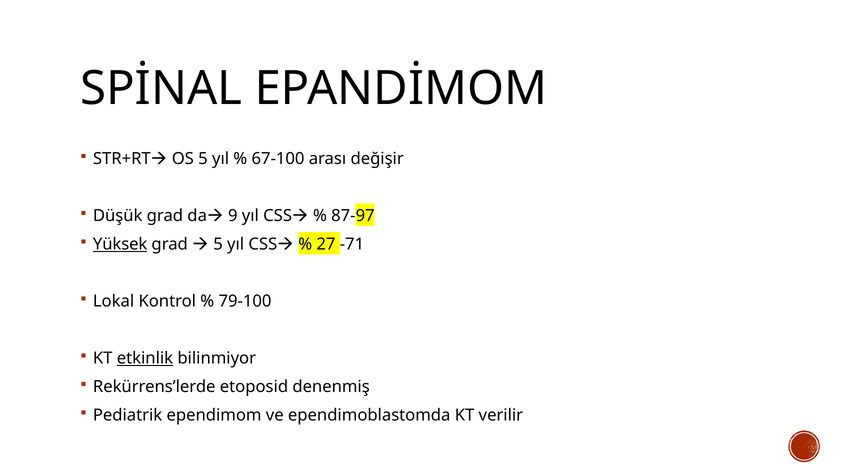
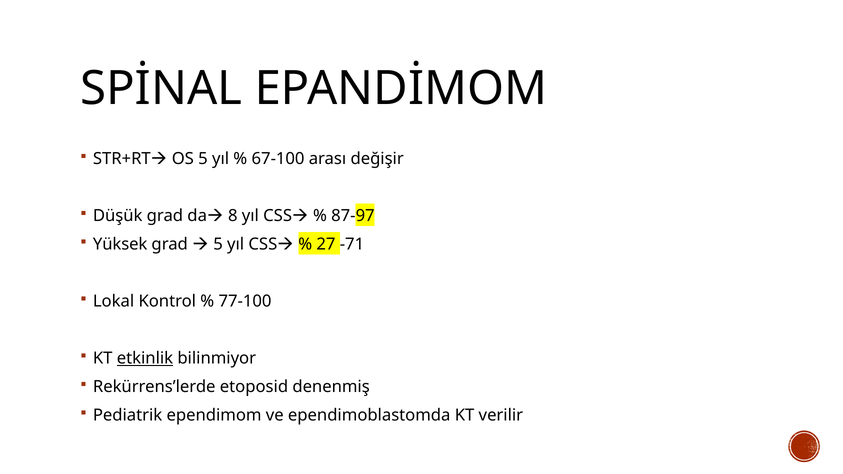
9: 9 -> 8
Yüksek underline: present -> none
79-100: 79-100 -> 77-100
